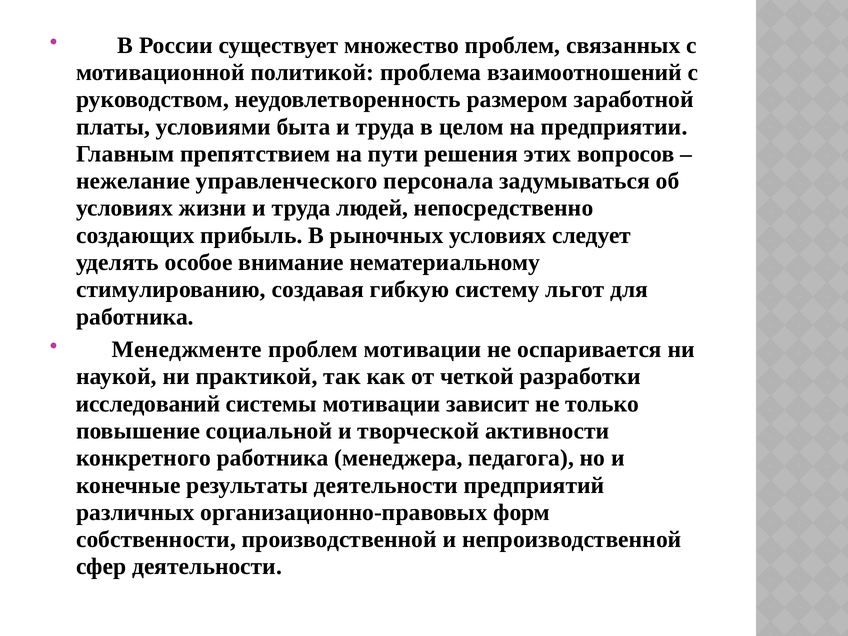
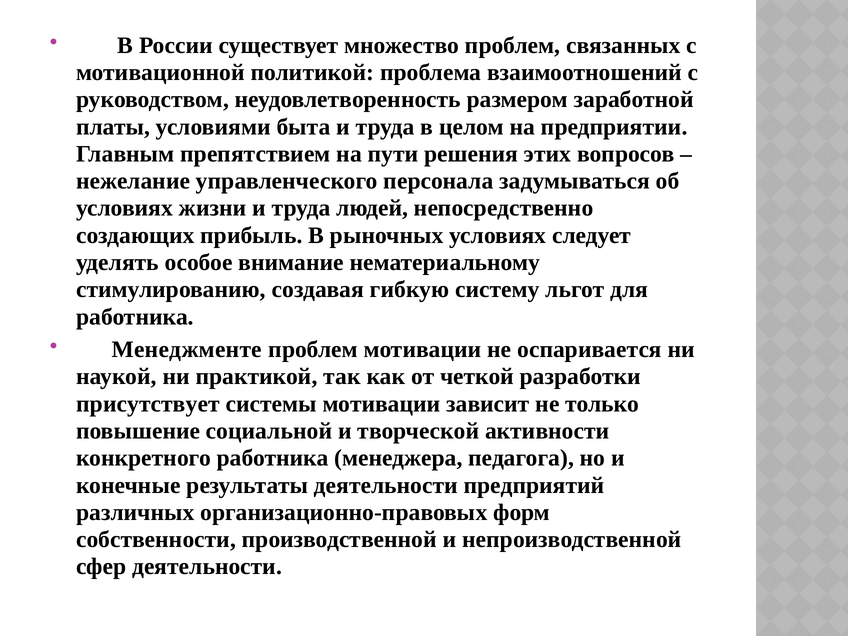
исследований: исследований -> присутствует
